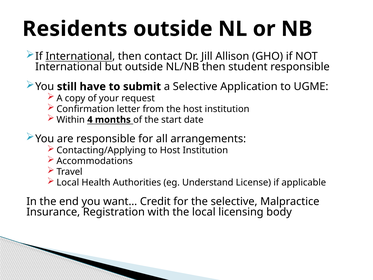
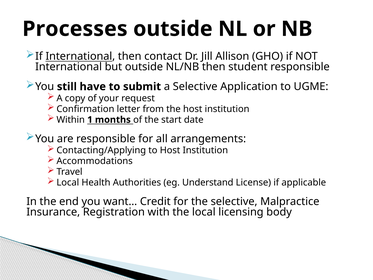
Residents: Residents -> Processes
4: 4 -> 1
